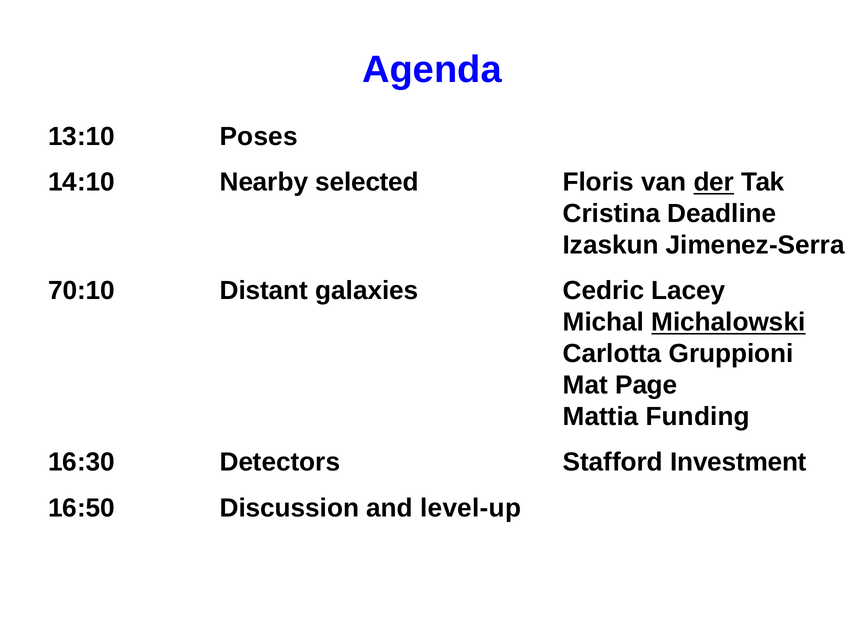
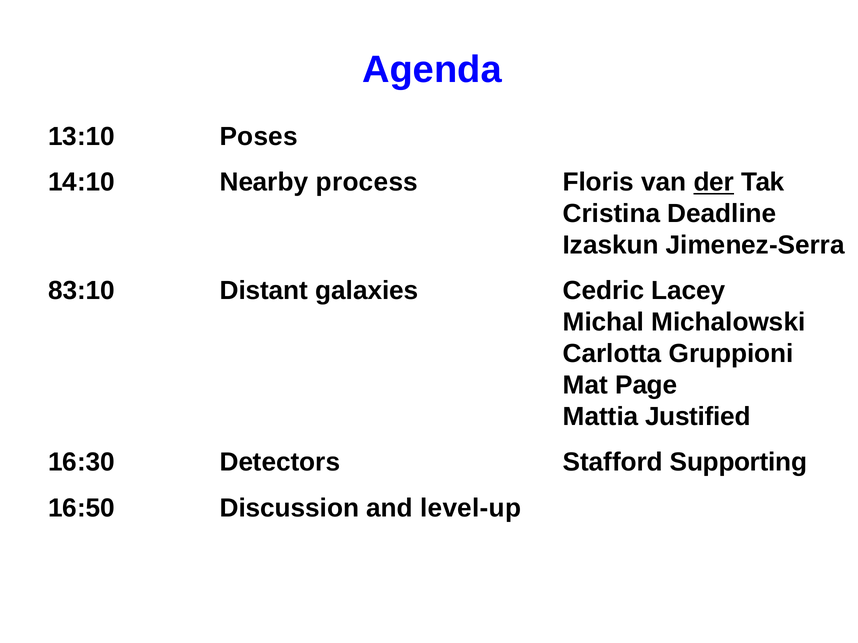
selected: selected -> process
70:10: 70:10 -> 83:10
Michalowski underline: present -> none
Funding: Funding -> Justified
Investment: Investment -> Supporting
